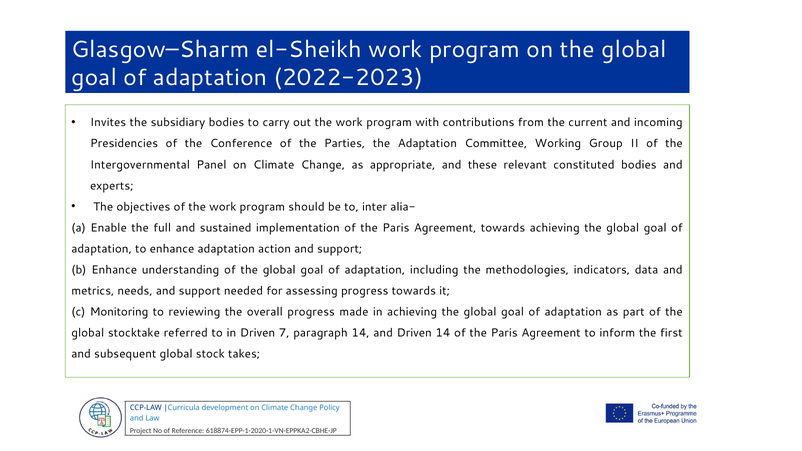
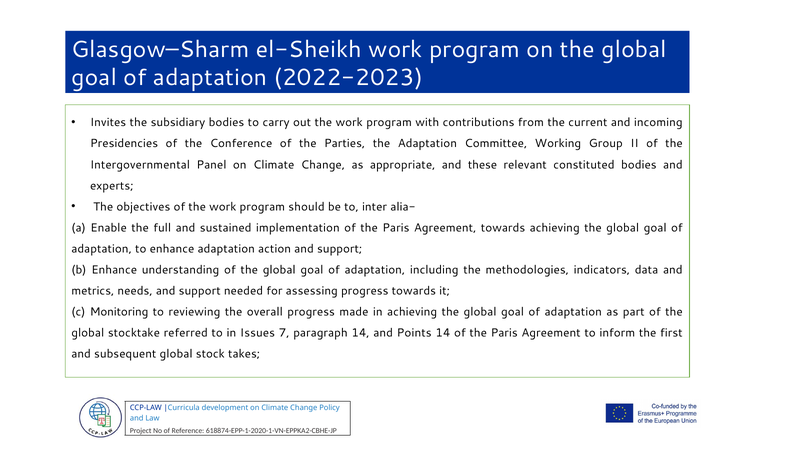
in Driven: Driven -> Issues
and Driven: Driven -> Points
